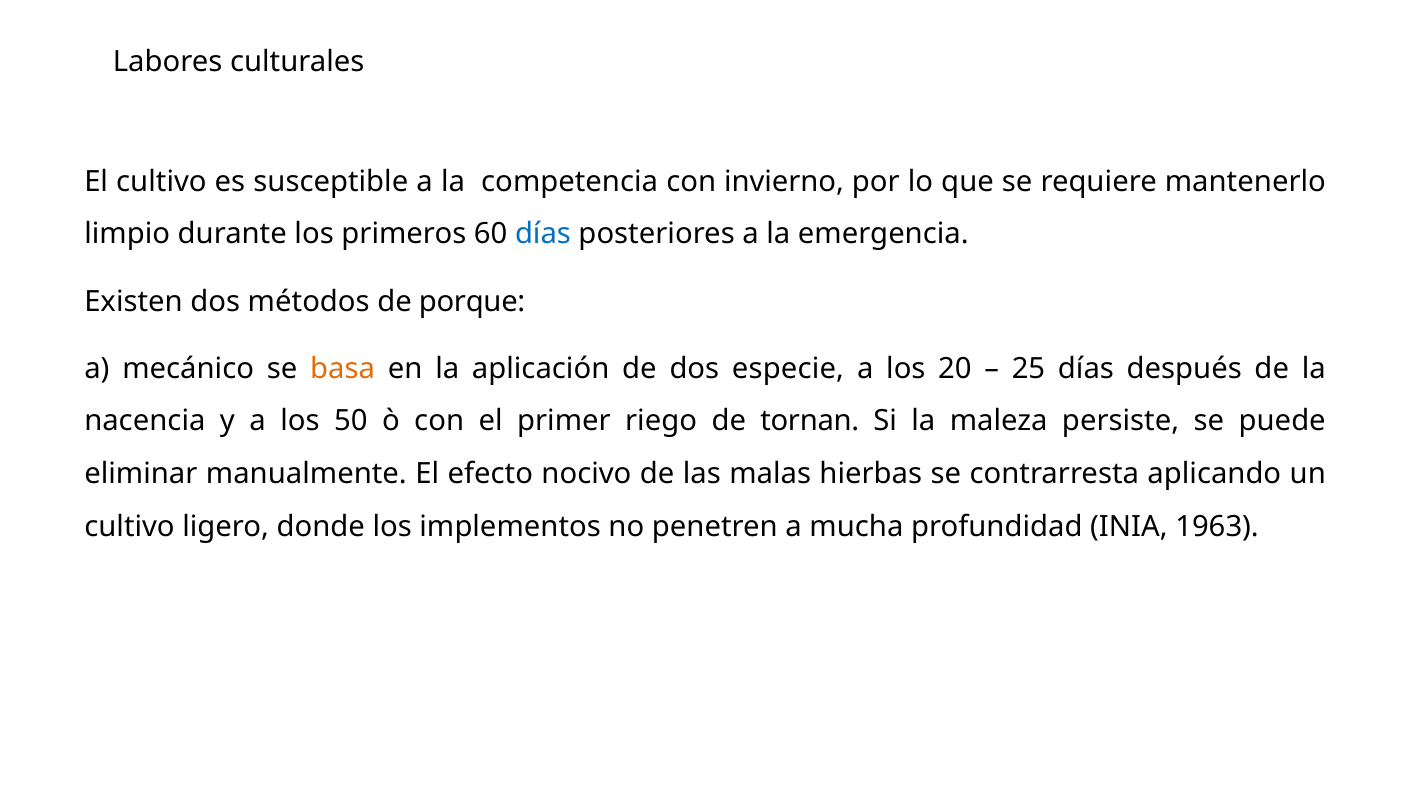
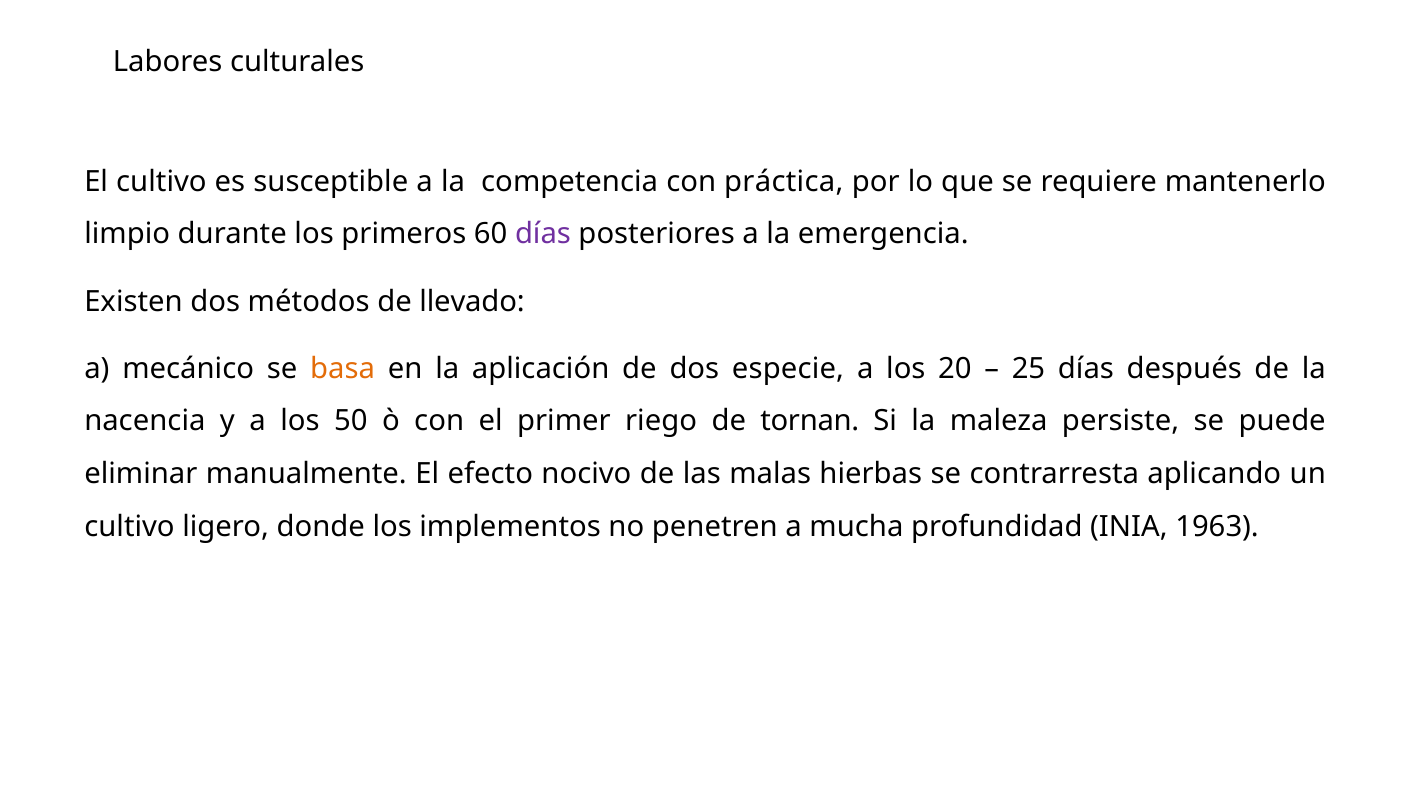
invierno: invierno -> práctica
días at (543, 234) colour: blue -> purple
porque: porque -> llevado
